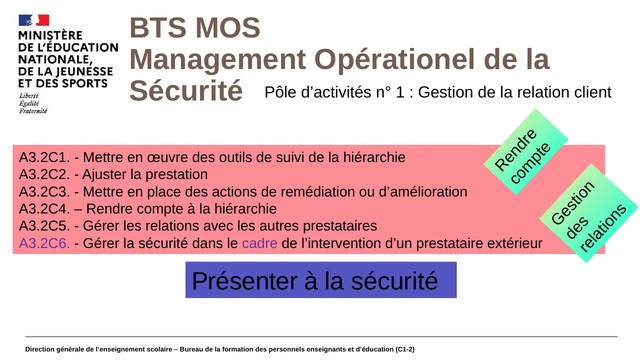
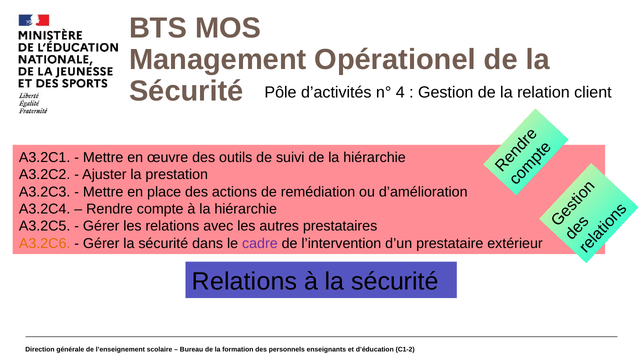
1: 1 -> 4
A3.2C6 colour: purple -> orange
Présenter at (245, 281): Présenter -> Relations
